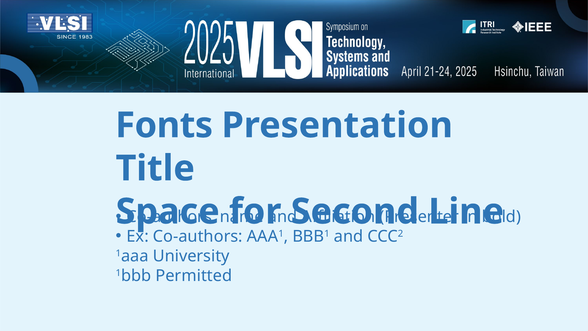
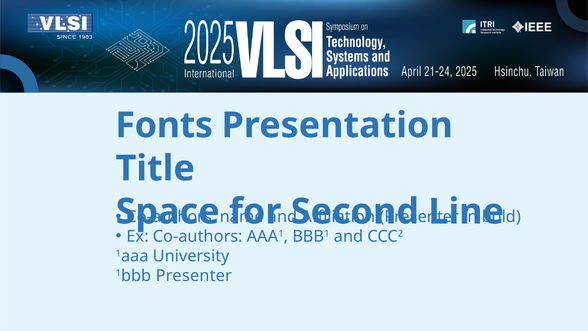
1bbb Permitted: Permitted -> Presenter
